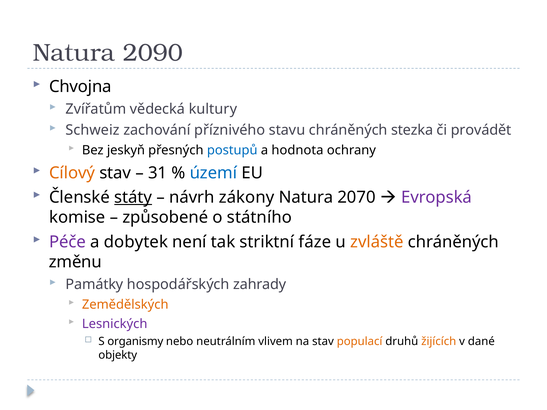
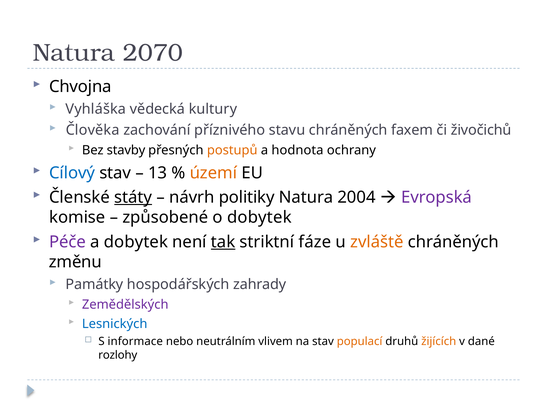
2090: 2090 -> 2070
Zvířatům: Zvířatům -> Vyhláška
Schweiz: Schweiz -> Člověka
stezka: stezka -> faxem
provádět: provádět -> živočichů
jeskyň: jeskyň -> stavby
postupů colour: blue -> orange
Cílový colour: orange -> blue
31: 31 -> 13
území colour: blue -> orange
zákony: zákony -> politiky
2070: 2070 -> 2004
o státního: státního -> dobytek
tak underline: none -> present
Zemědělských colour: orange -> purple
Lesnických colour: purple -> blue
organismy: organismy -> informace
objekty: objekty -> rozlohy
